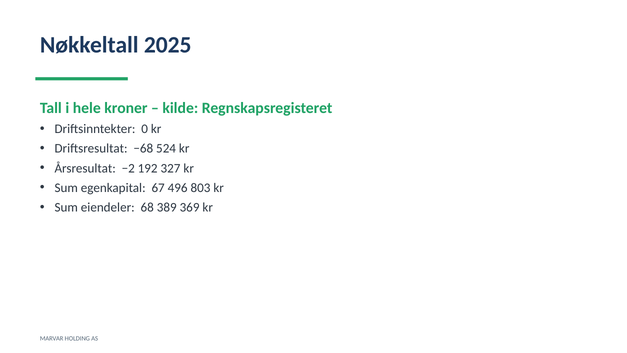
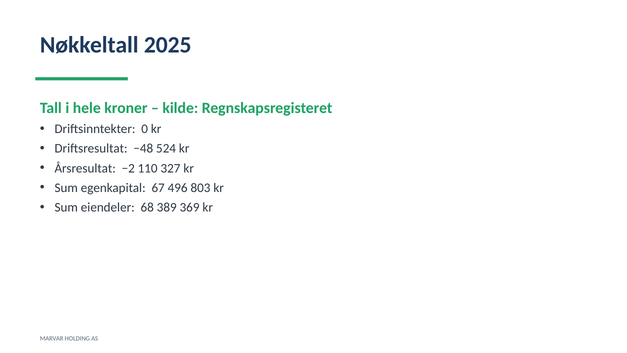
−68: −68 -> −48
192: 192 -> 110
